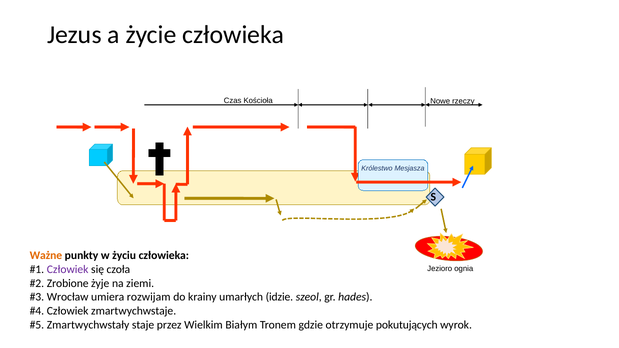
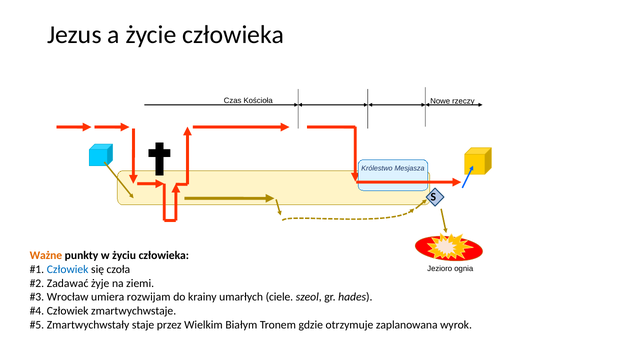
Człowiek at (68, 269) colour: purple -> blue
Zrobione: Zrobione -> Zadawać
idzie: idzie -> ciele
pokutujących: pokutujących -> zaplanowana
